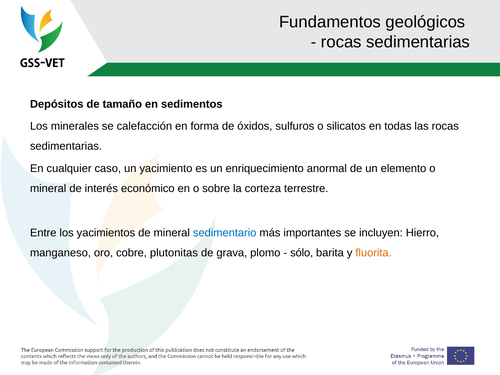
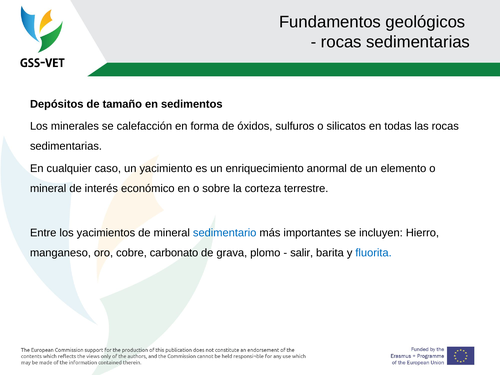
plutonitas: plutonitas -> carbonato
sólo: sólo -> salir
fluorita colour: orange -> blue
